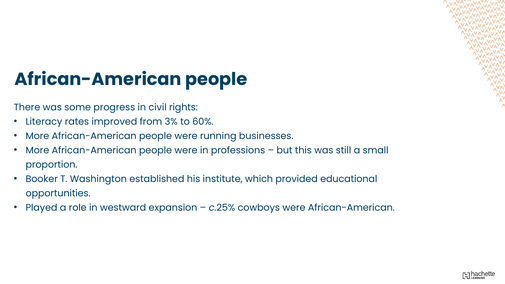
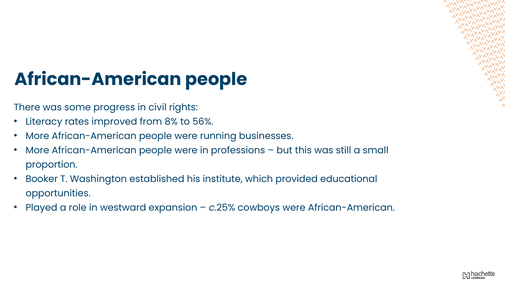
3%: 3% -> 8%
60%: 60% -> 56%
